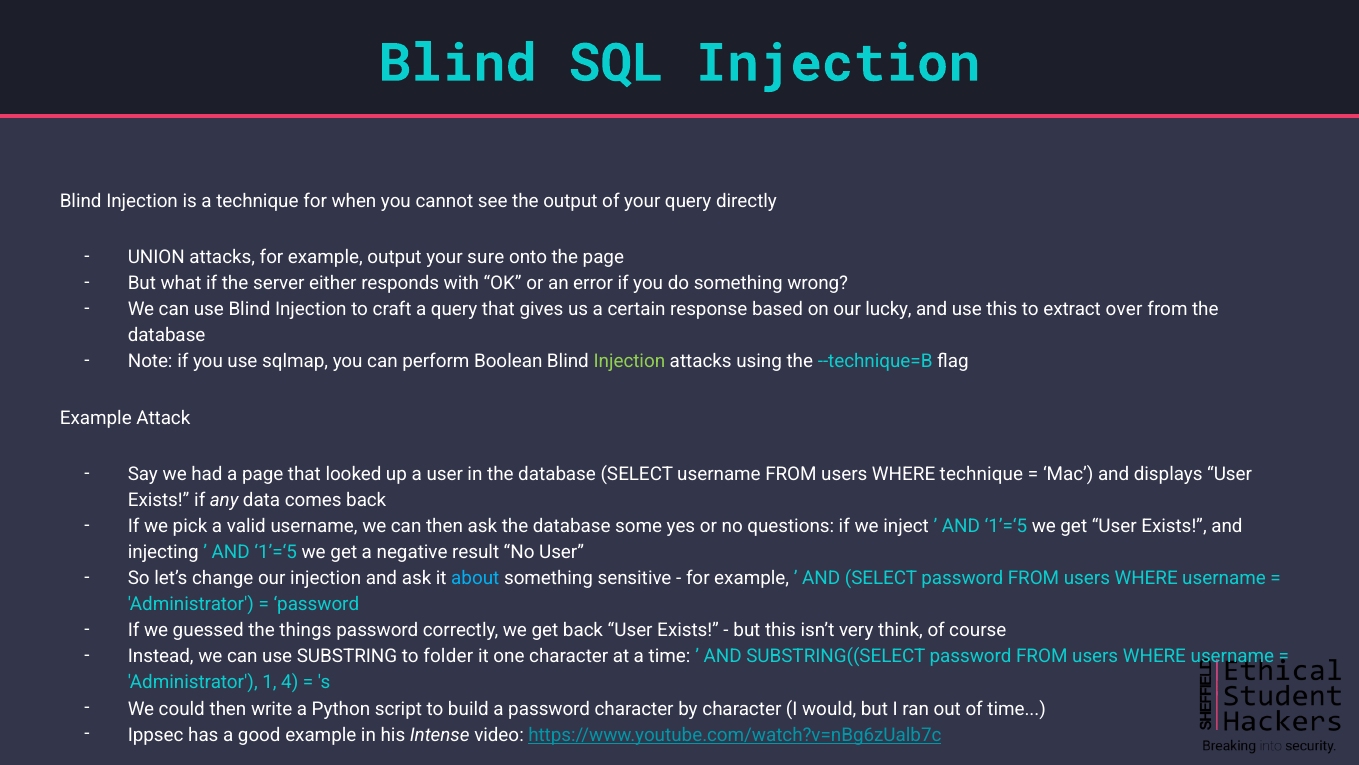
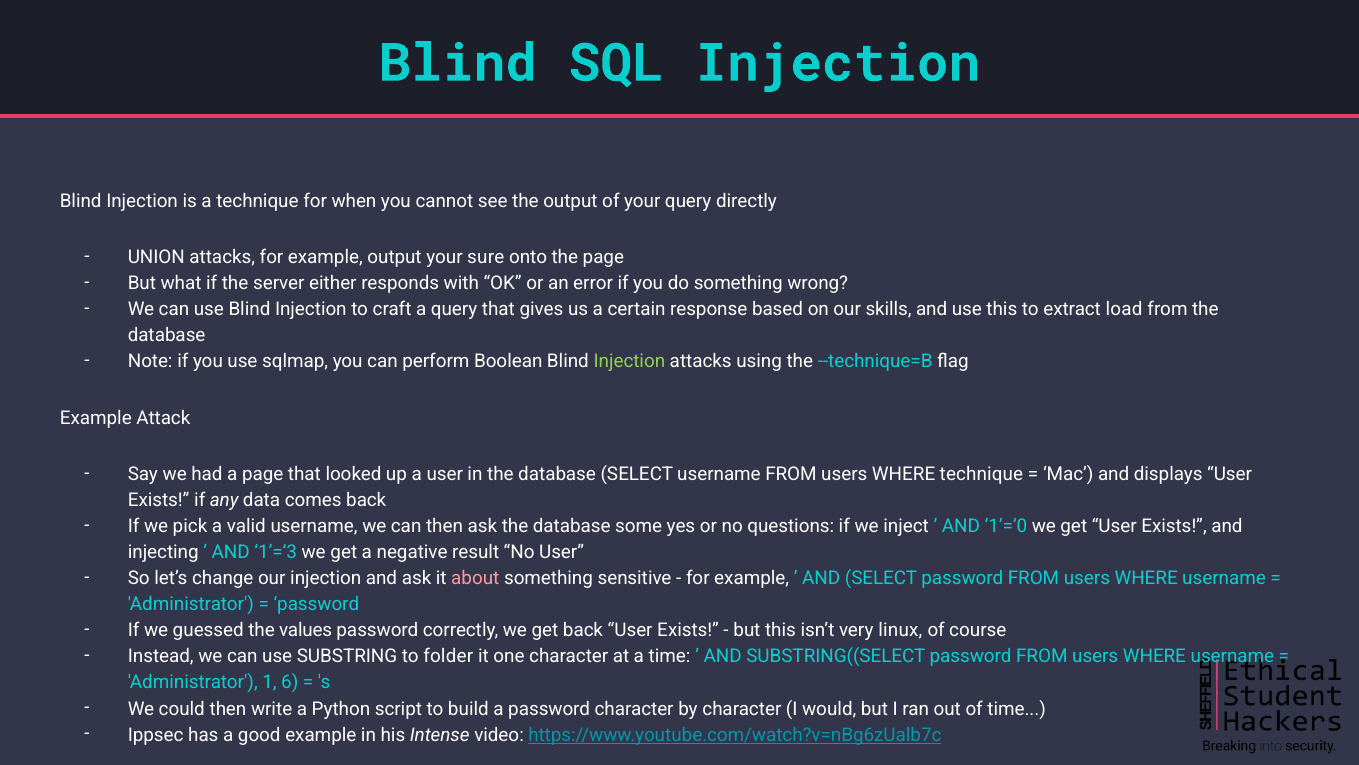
lucky: lucky -> skills
over: over -> load
1’=‘5 at (1006, 526): 1’=‘5 -> 1’=‘0
1’=‘5 at (276, 552): 1’=‘5 -> 1’=‘3
about colour: light blue -> pink
things: things -> values
think: think -> linux
4: 4 -> 6
